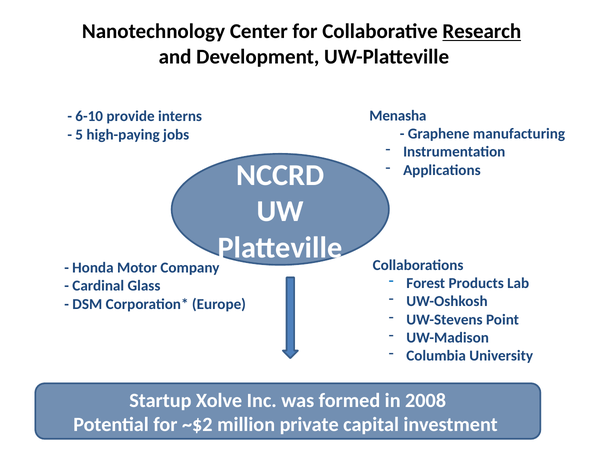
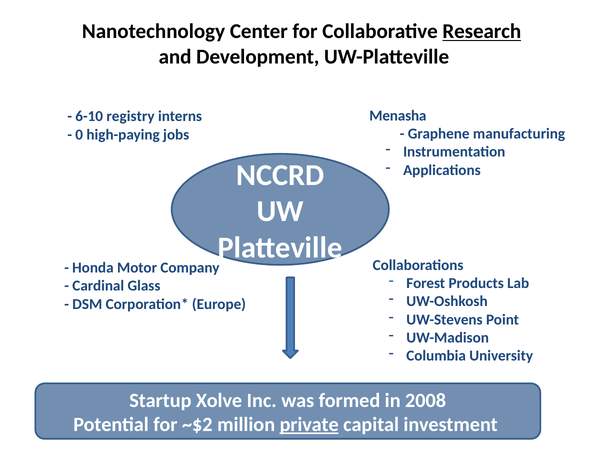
provide: provide -> registry
5: 5 -> 0
private underline: none -> present
